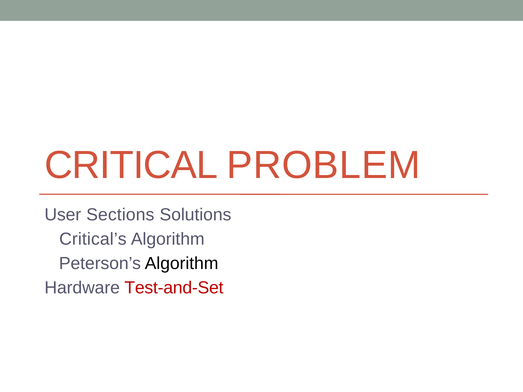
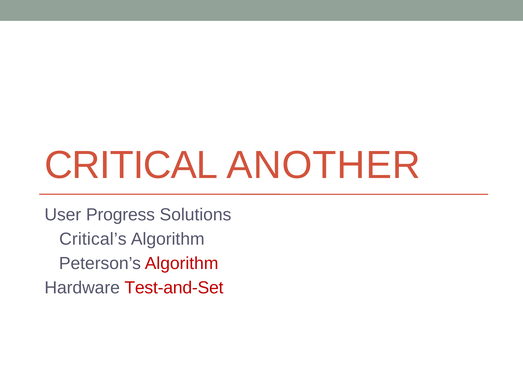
PROBLEM: PROBLEM -> ANOTHER
Sections: Sections -> Progress
Algorithm at (182, 264) colour: black -> red
